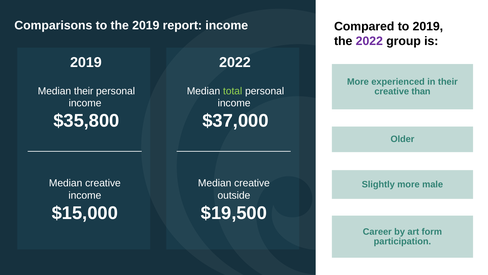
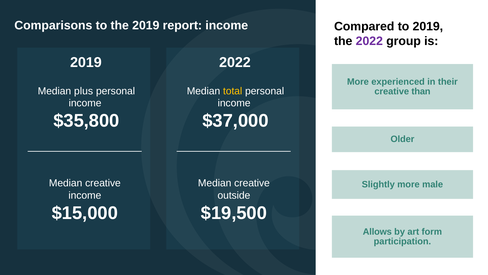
Median their: their -> plus
total colour: light green -> yellow
Career: Career -> Allows
